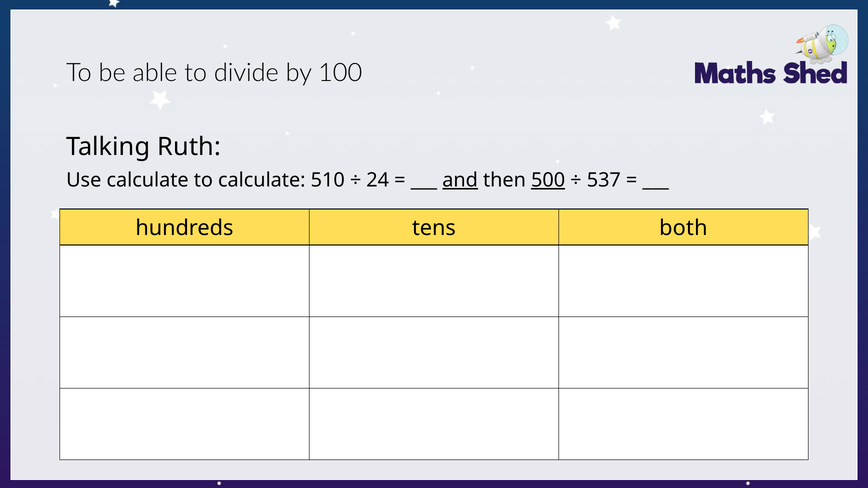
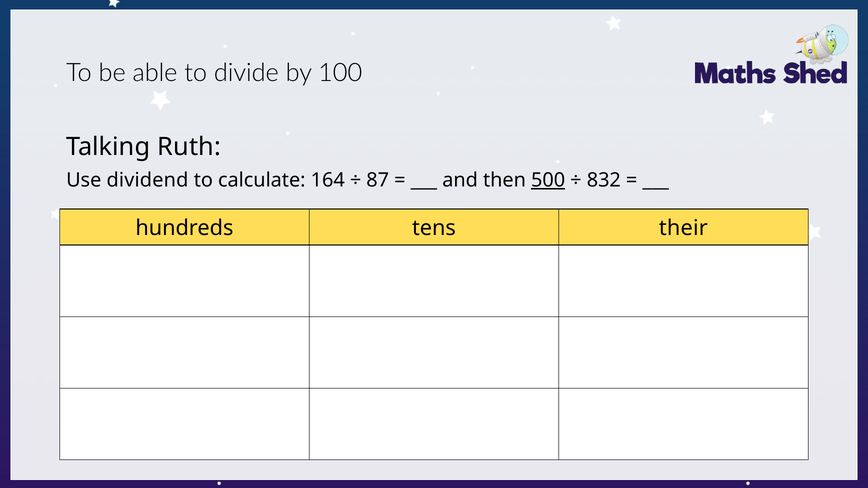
Use calculate: calculate -> dividend
510: 510 -> 164
24: 24 -> 87
and underline: present -> none
537: 537 -> 832
both: both -> their
